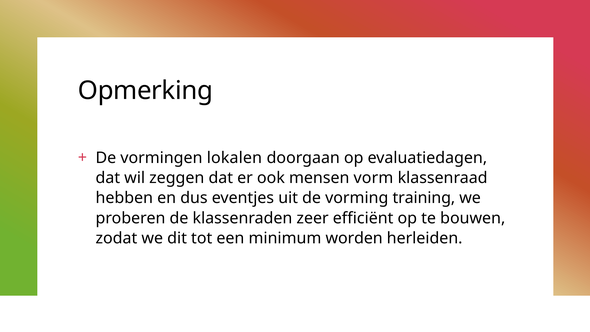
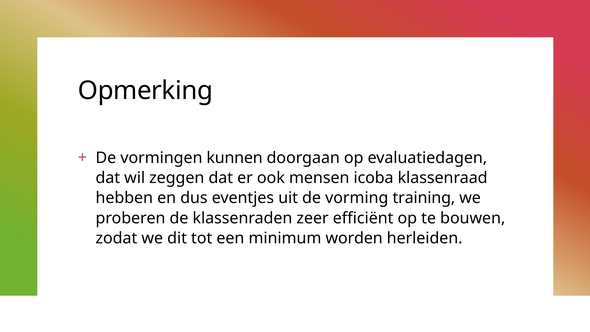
lokalen: lokalen -> kunnen
vorm: vorm -> icoba
